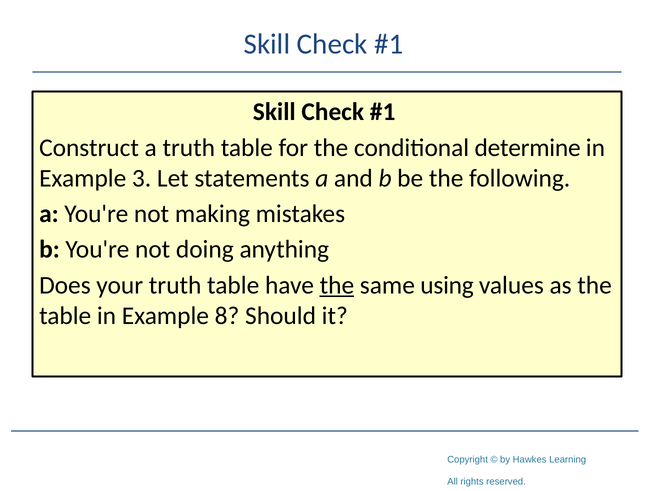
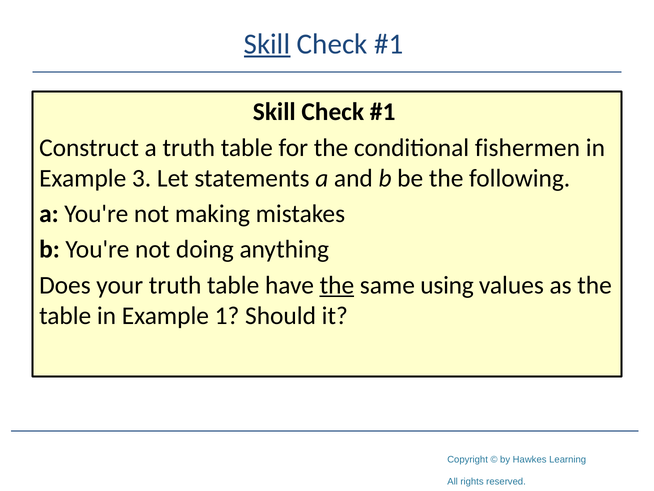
Skill at (267, 44) underline: none -> present
determine: determine -> fishermen
8: 8 -> 1
